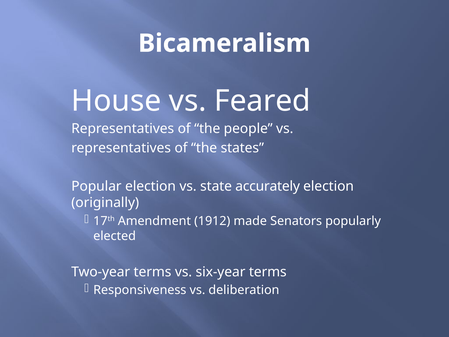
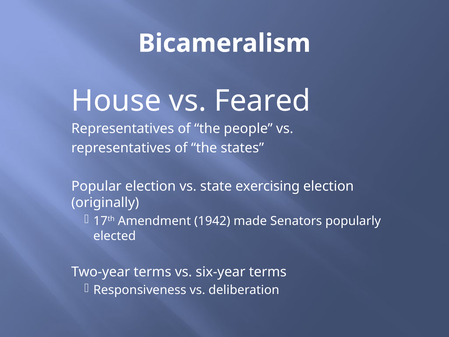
accurately: accurately -> exercising
1912: 1912 -> 1942
